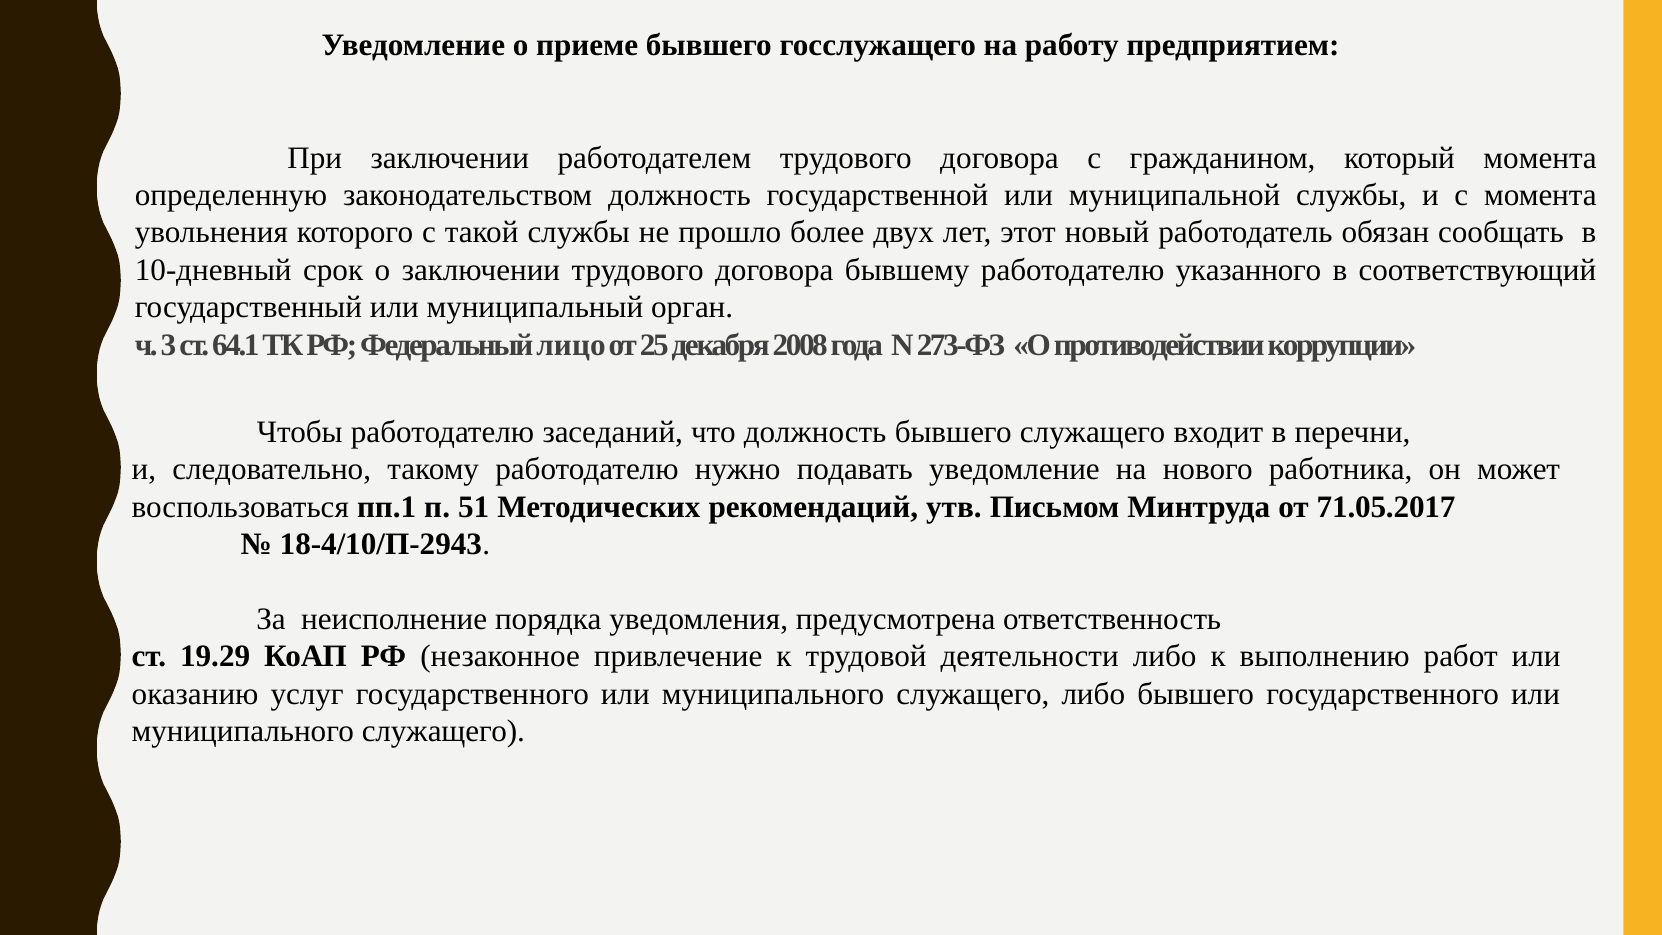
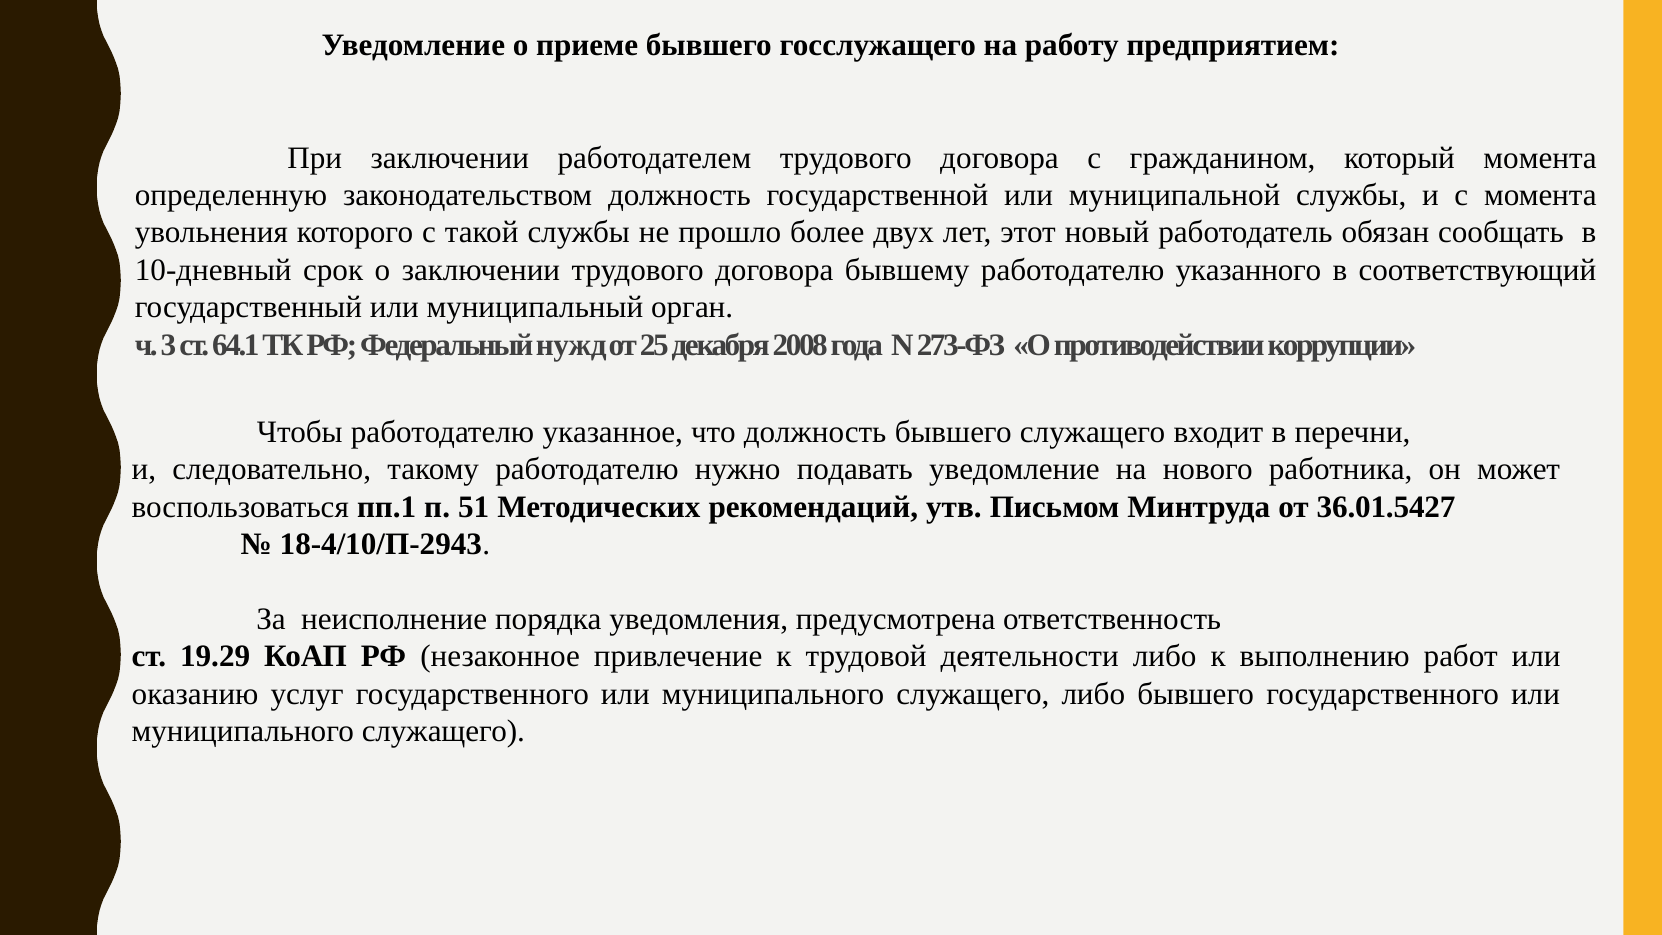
лицо: лицо -> нужд
заседаний: заседаний -> указанное
71.05.2017: 71.05.2017 -> 36.01.5427
